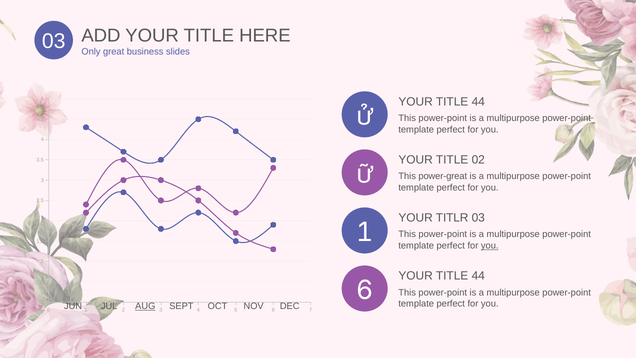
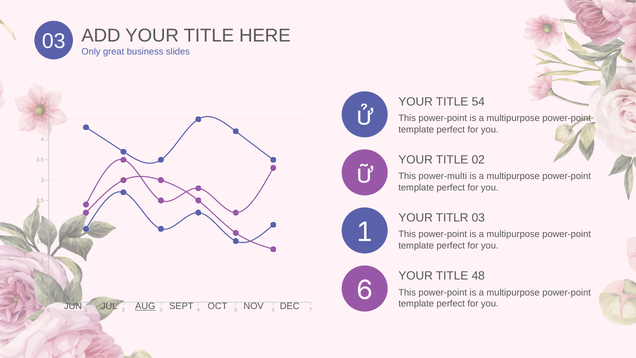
44 at (478, 102): 44 -> 54
power-great: power-great -> power-multi
you at (490, 245) underline: present -> none
44 at (478, 276): 44 -> 48
